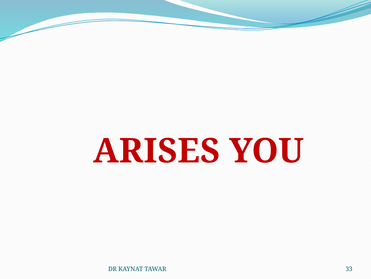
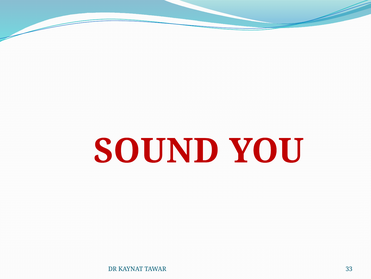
ARISES: ARISES -> SOUND
